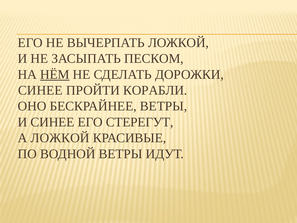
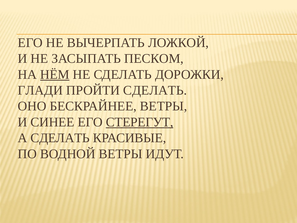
СИНЕЕ at (40, 90): СИНЕЕ -> ГЛАДИ
ПРОЙТИ КОРАБЛИ: КОРАБЛИ -> СДЕЛАТЬ
СТЕРЕГУТ underline: none -> present
А ЛОЖКОЙ: ЛОЖКОЙ -> СДЕЛАТЬ
